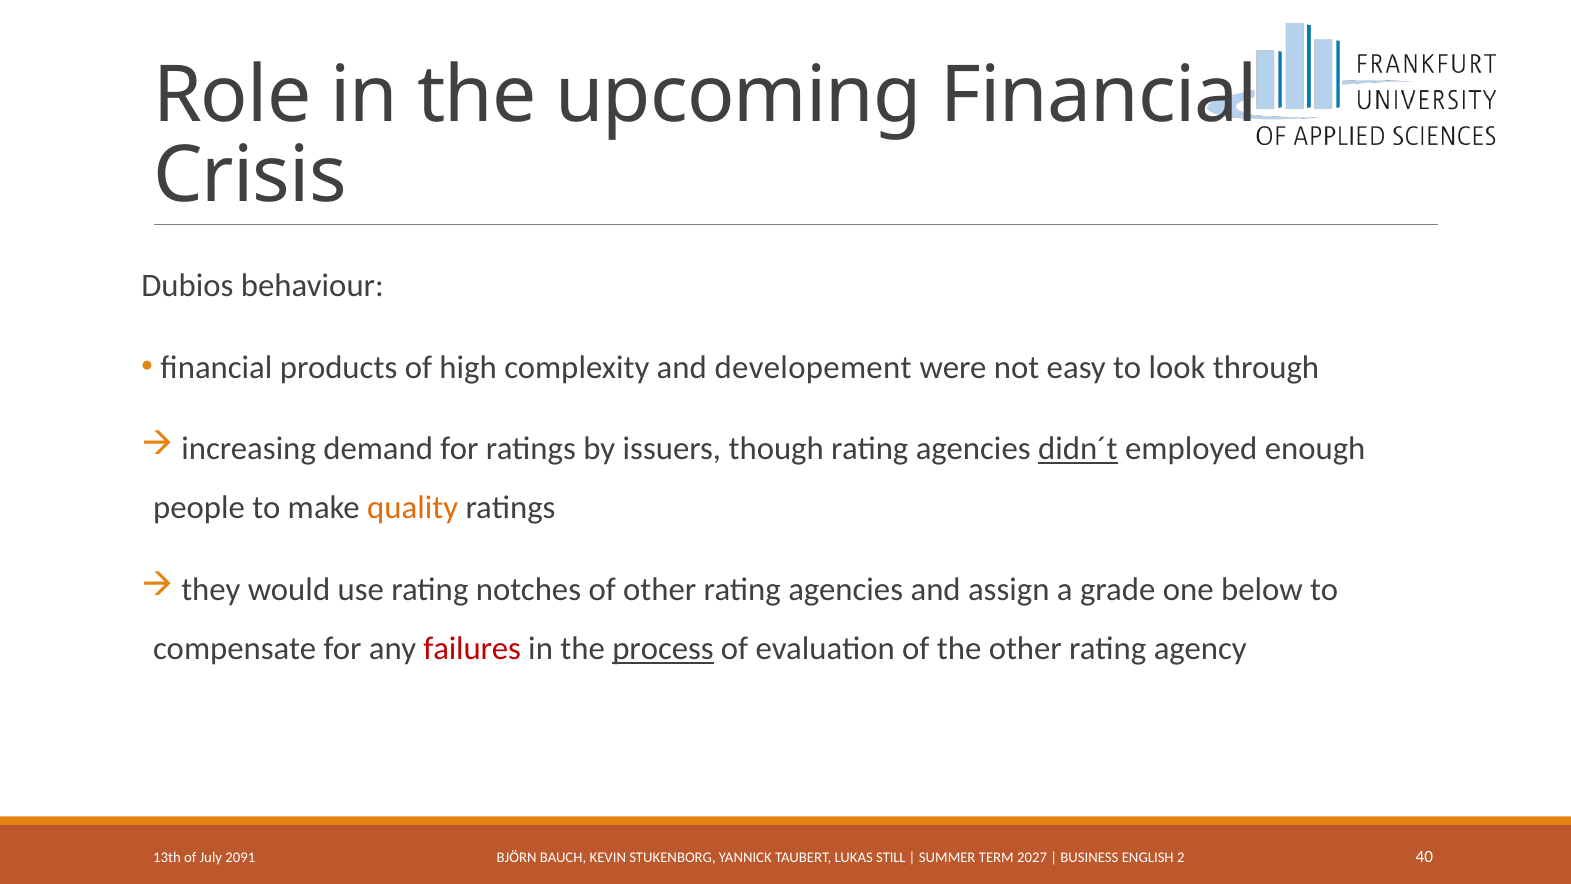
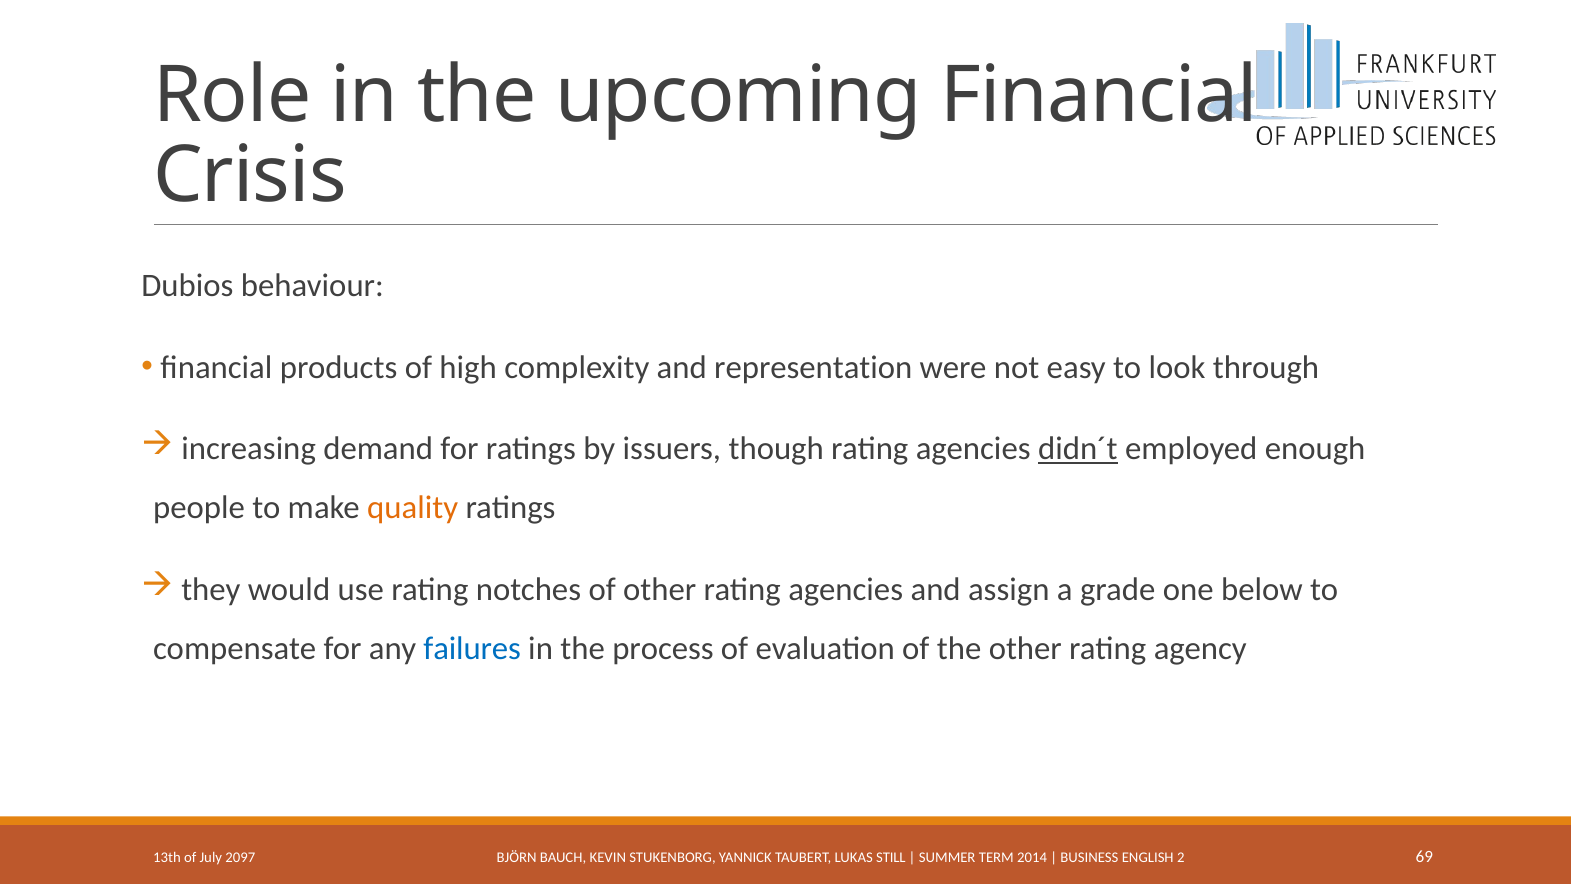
developement: developement -> representation
failures colour: red -> blue
process underline: present -> none
2091: 2091 -> 2097
2027: 2027 -> 2014
40: 40 -> 69
